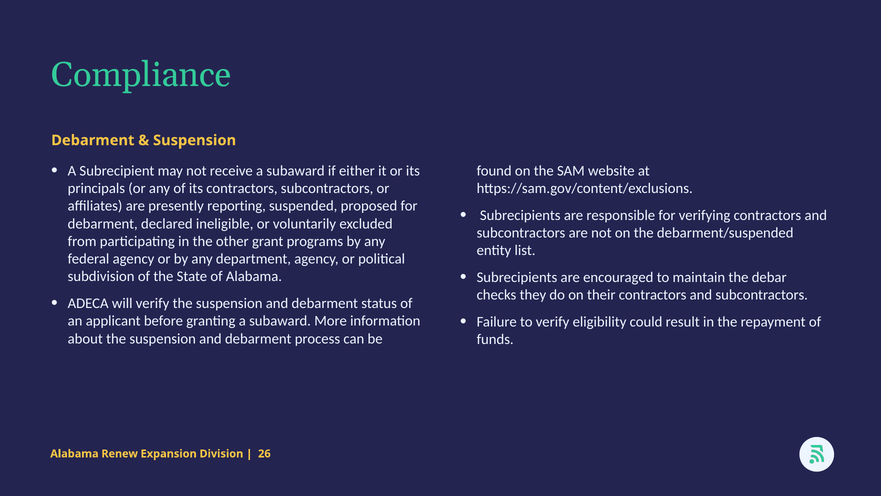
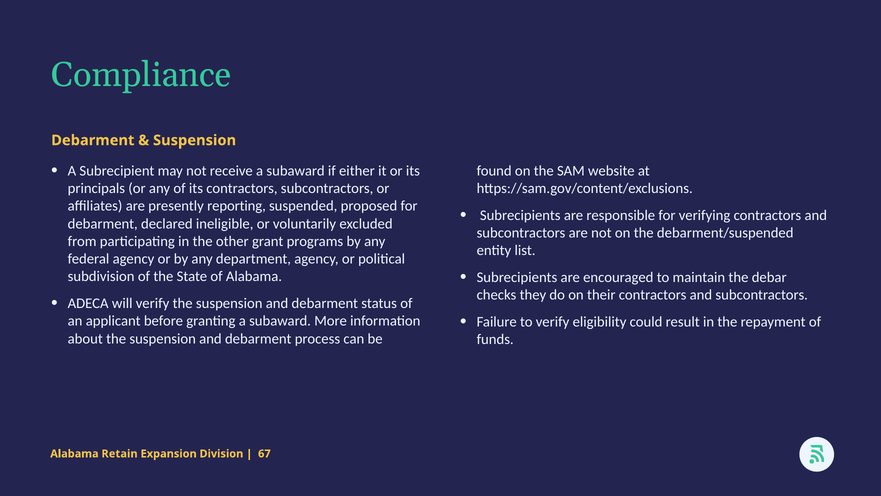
Renew: Renew -> Retain
26: 26 -> 67
